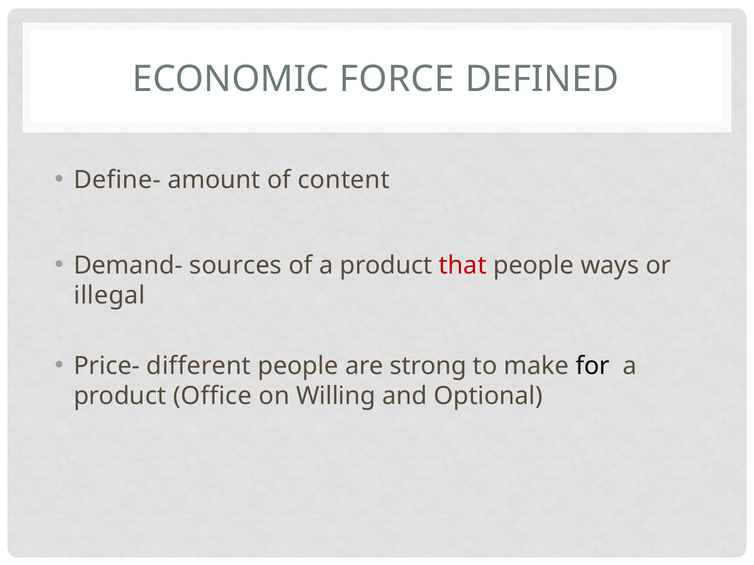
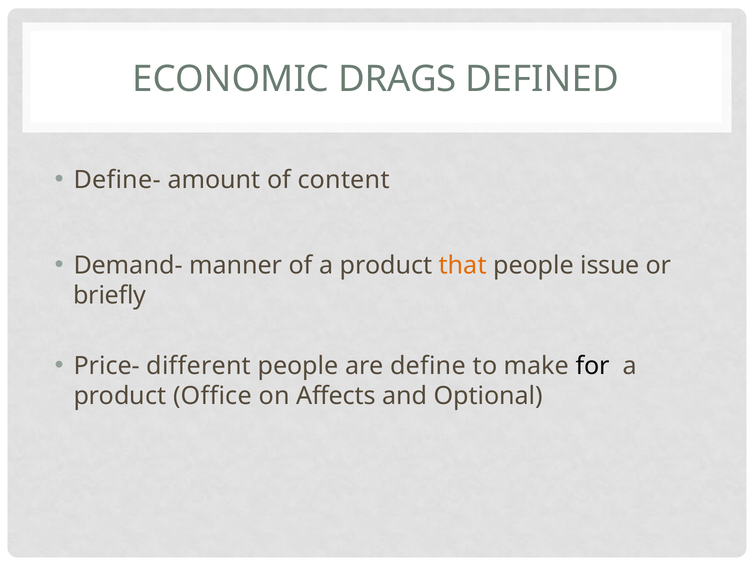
FORCE: FORCE -> DRAGS
sources: sources -> manner
that colour: red -> orange
ways: ways -> issue
illegal: illegal -> briefly
strong: strong -> define
Willing: Willing -> Affects
